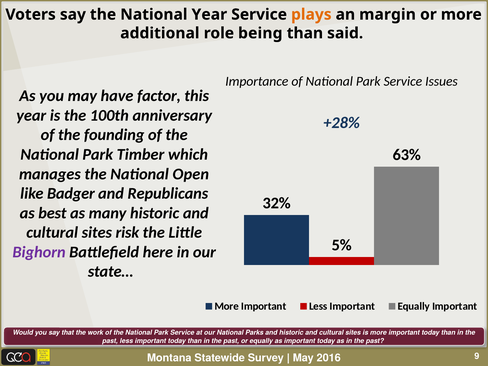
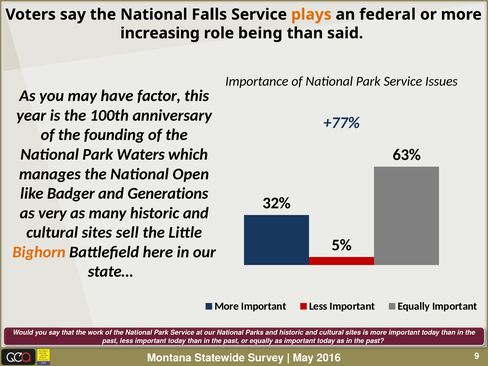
National Year: Year -> Falls
margin: margin -> federal
additional: additional -> increasing
+28%: +28% -> +77%
Timber: Timber -> Waters
Republicans: Republicans -> Generations
best: best -> very
risk: risk -> sell
Bighorn colour: purple -> orange
